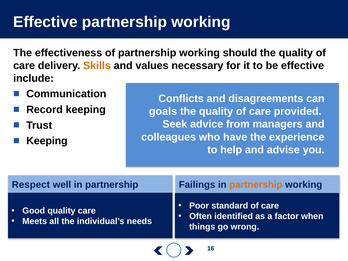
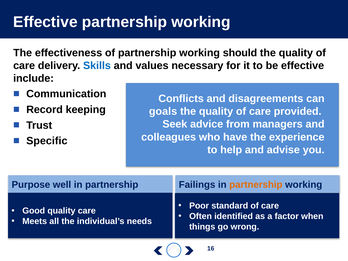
Skills colour: orange -> blue
Keeping at (47, 141): Keeping -> Specific
Respect: Respect -> Purpose
